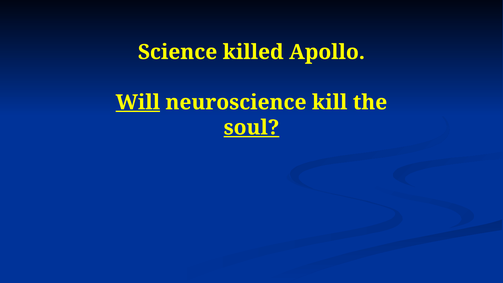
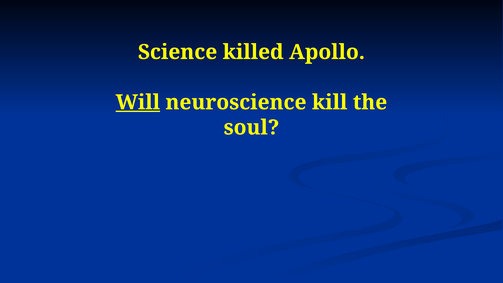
soul underline: present -> none
